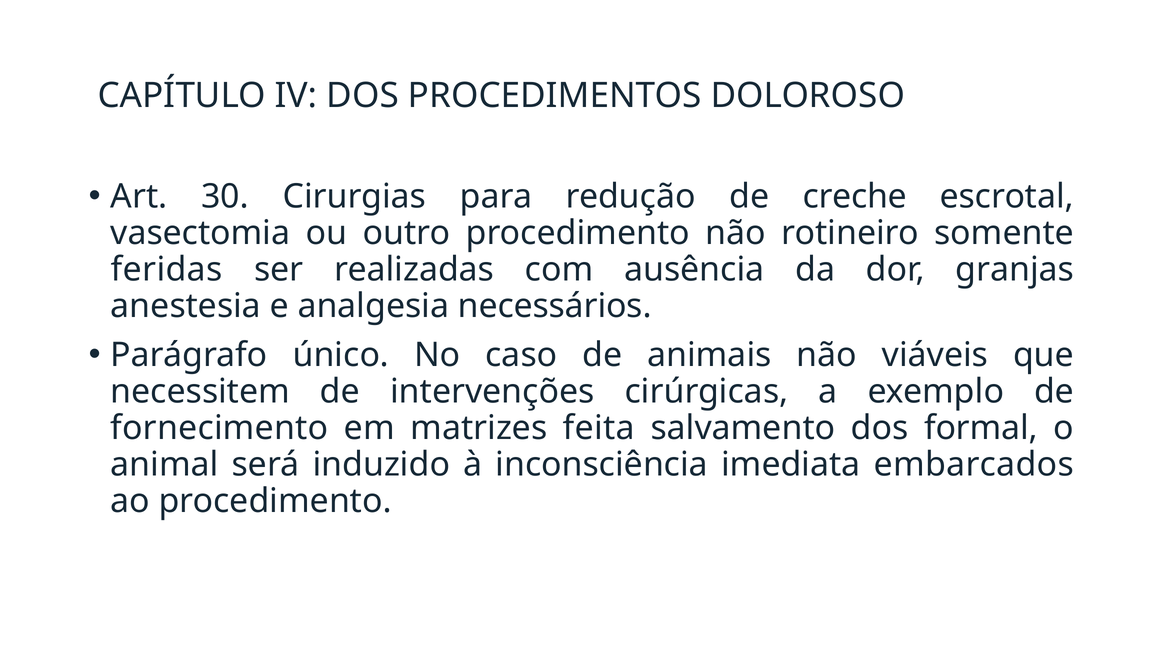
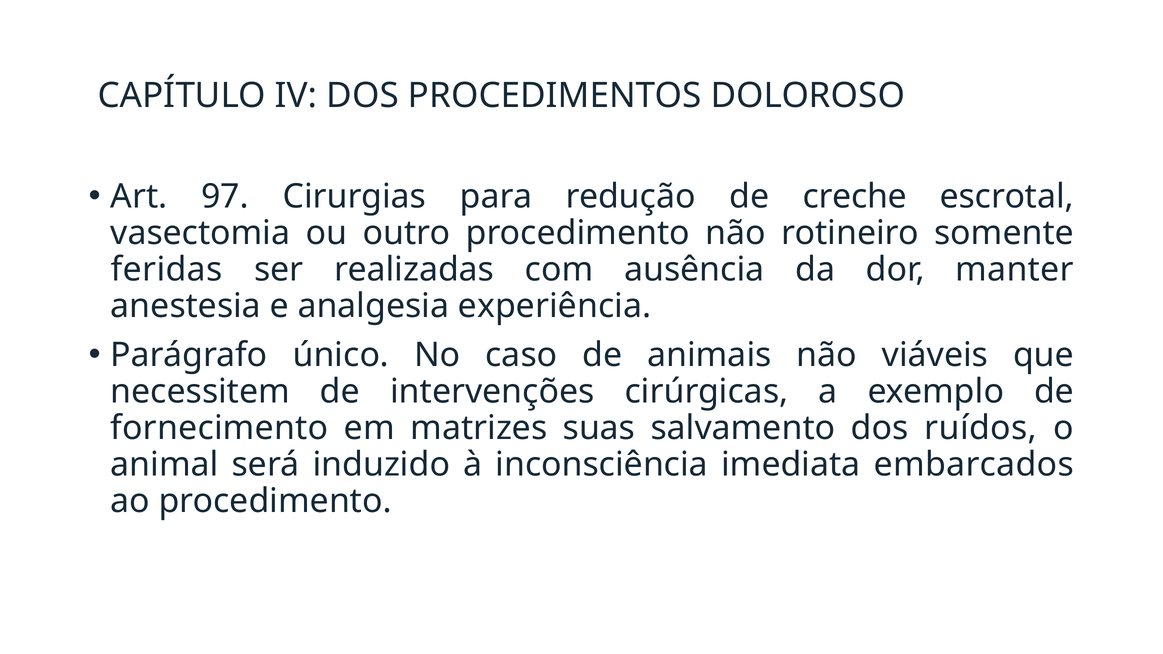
30: 30 -> 97
granjas: granjas -> manter
necessários: necessários -> experiência
feita: feita -> suas
formal: formal -> ruídos
